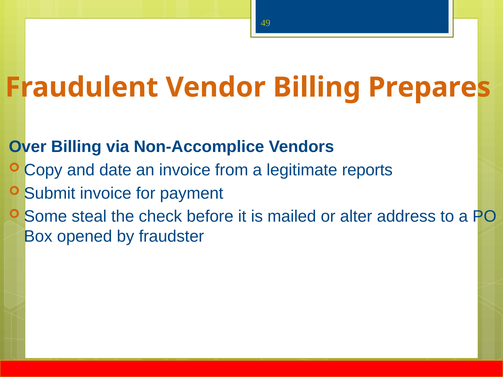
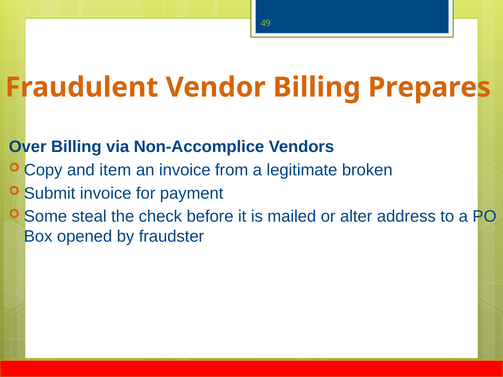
date: date -> item
reports: reports -> broken
